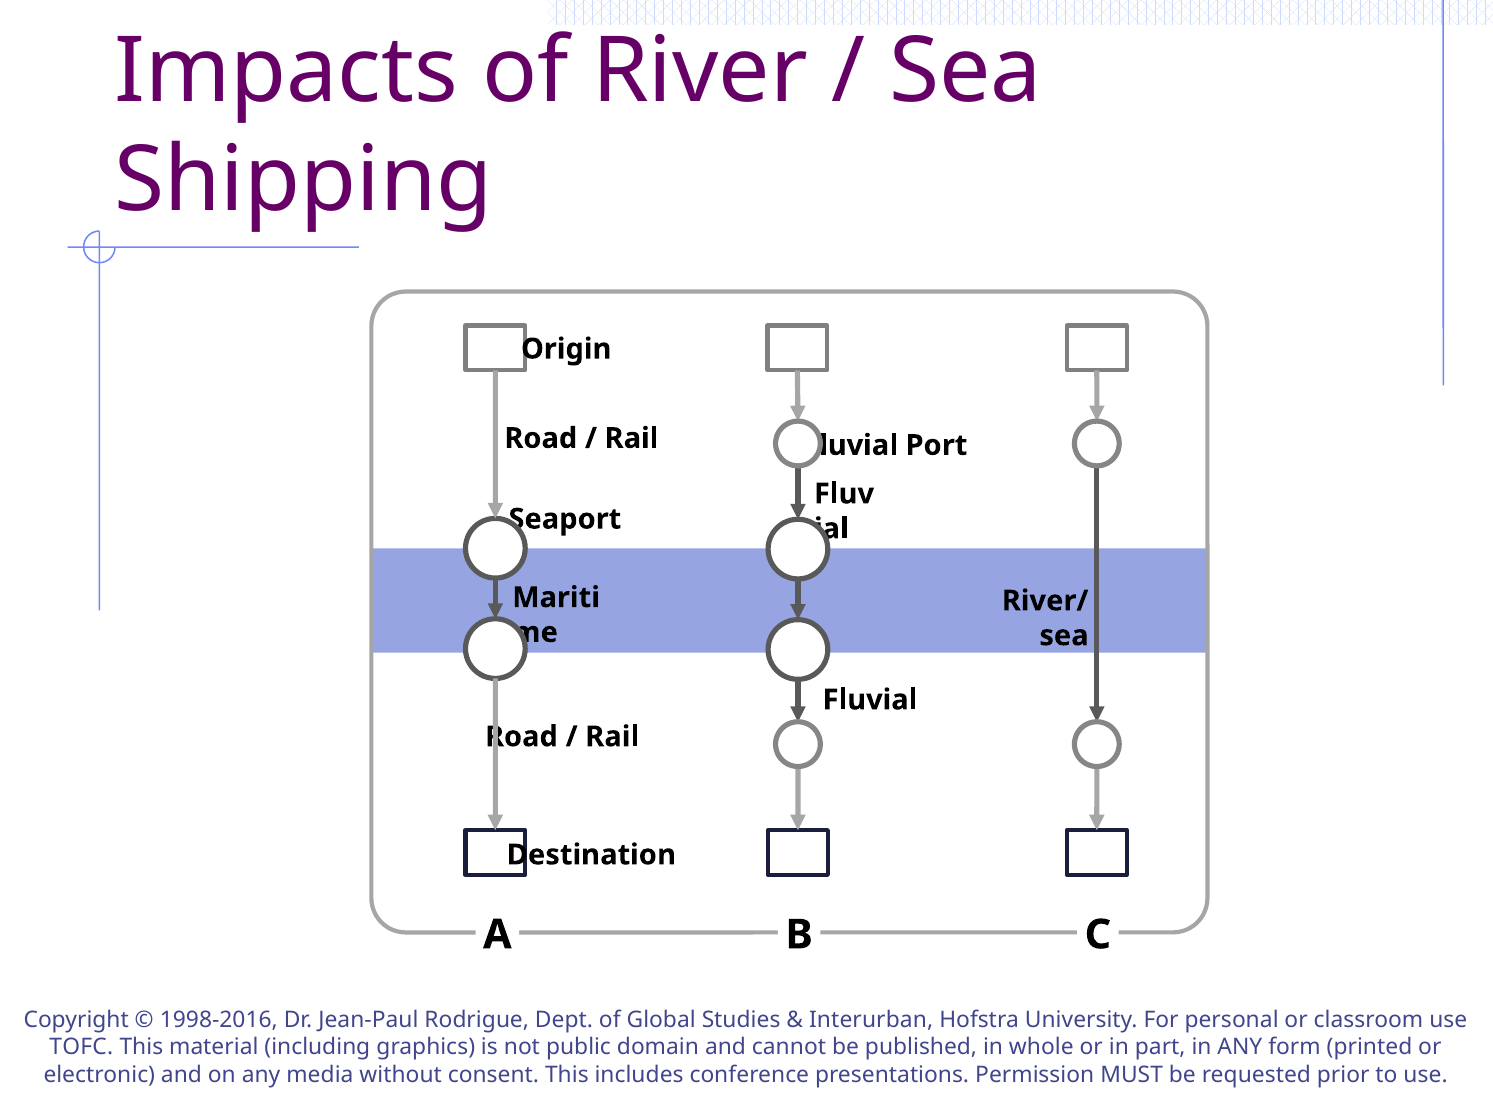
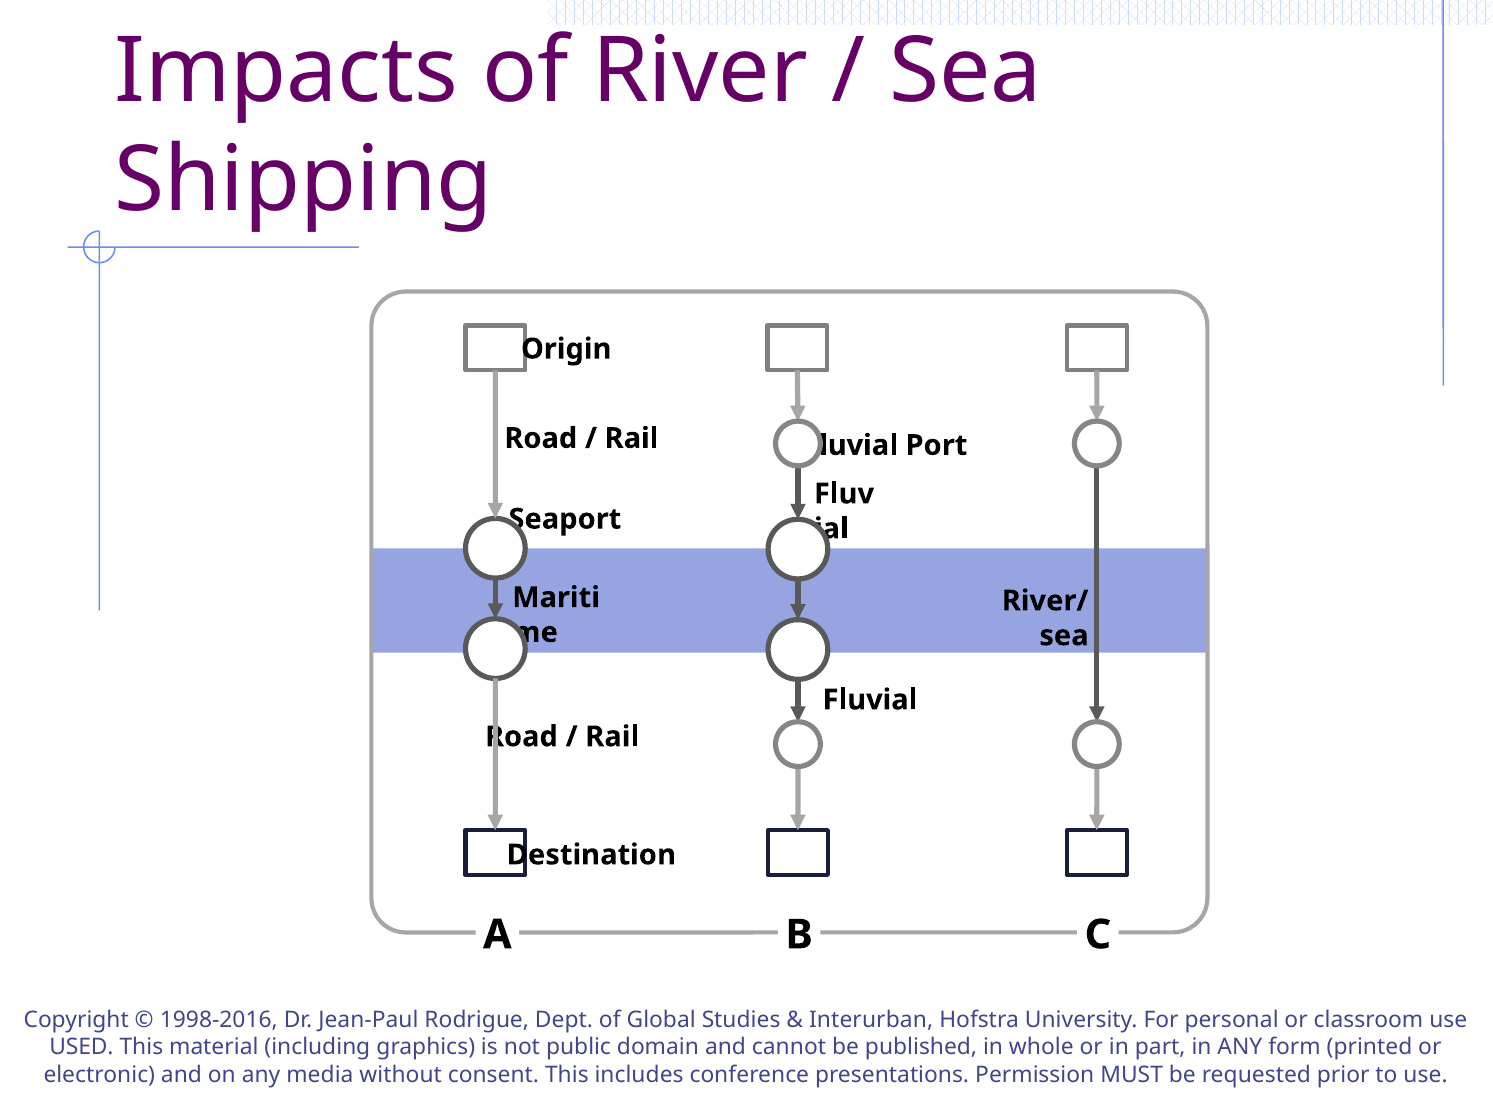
TOFC: TOFC -> USED
